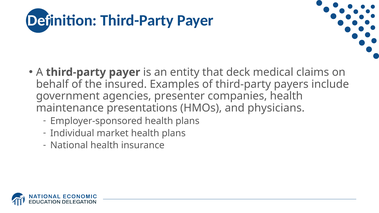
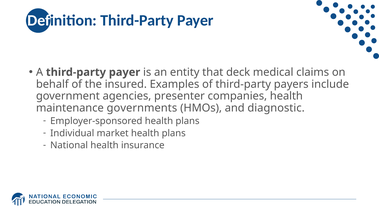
presentations: presentations -> governments
physicians: physicians -> diagnostic
